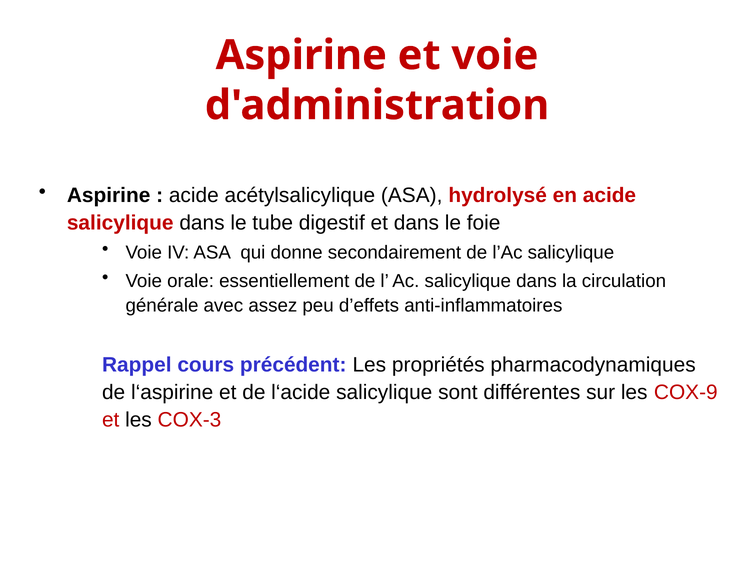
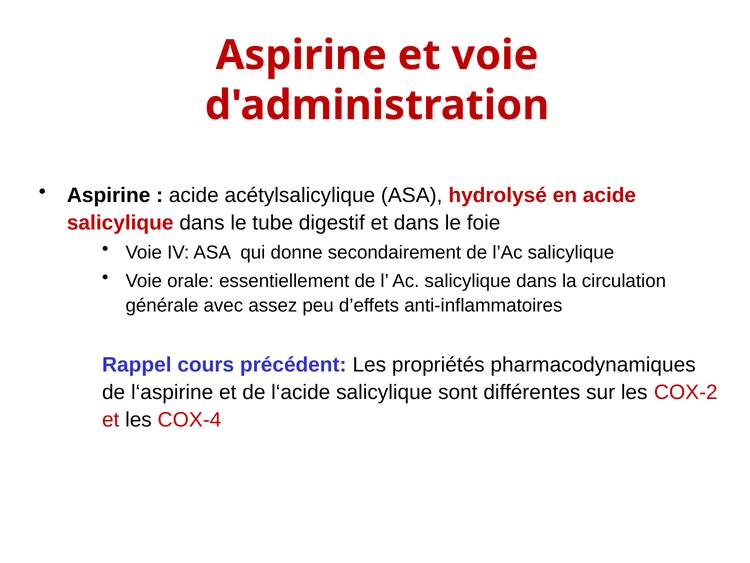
COX-9: COX-9 -> COX-2
COX-3: COX-3 -> COX-4
